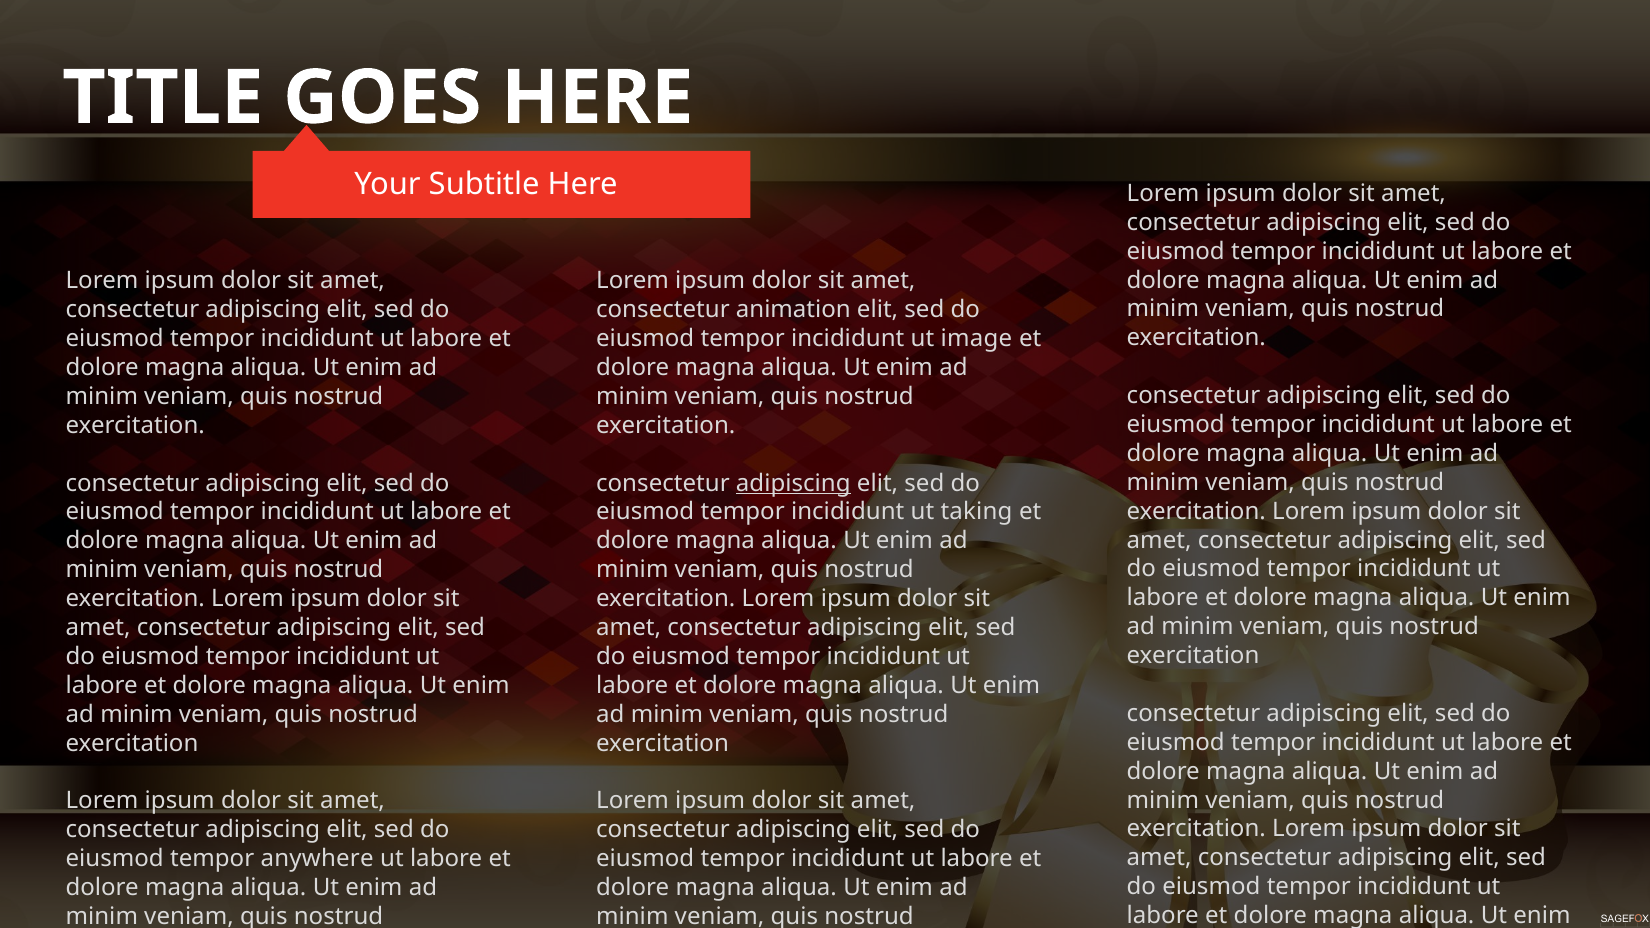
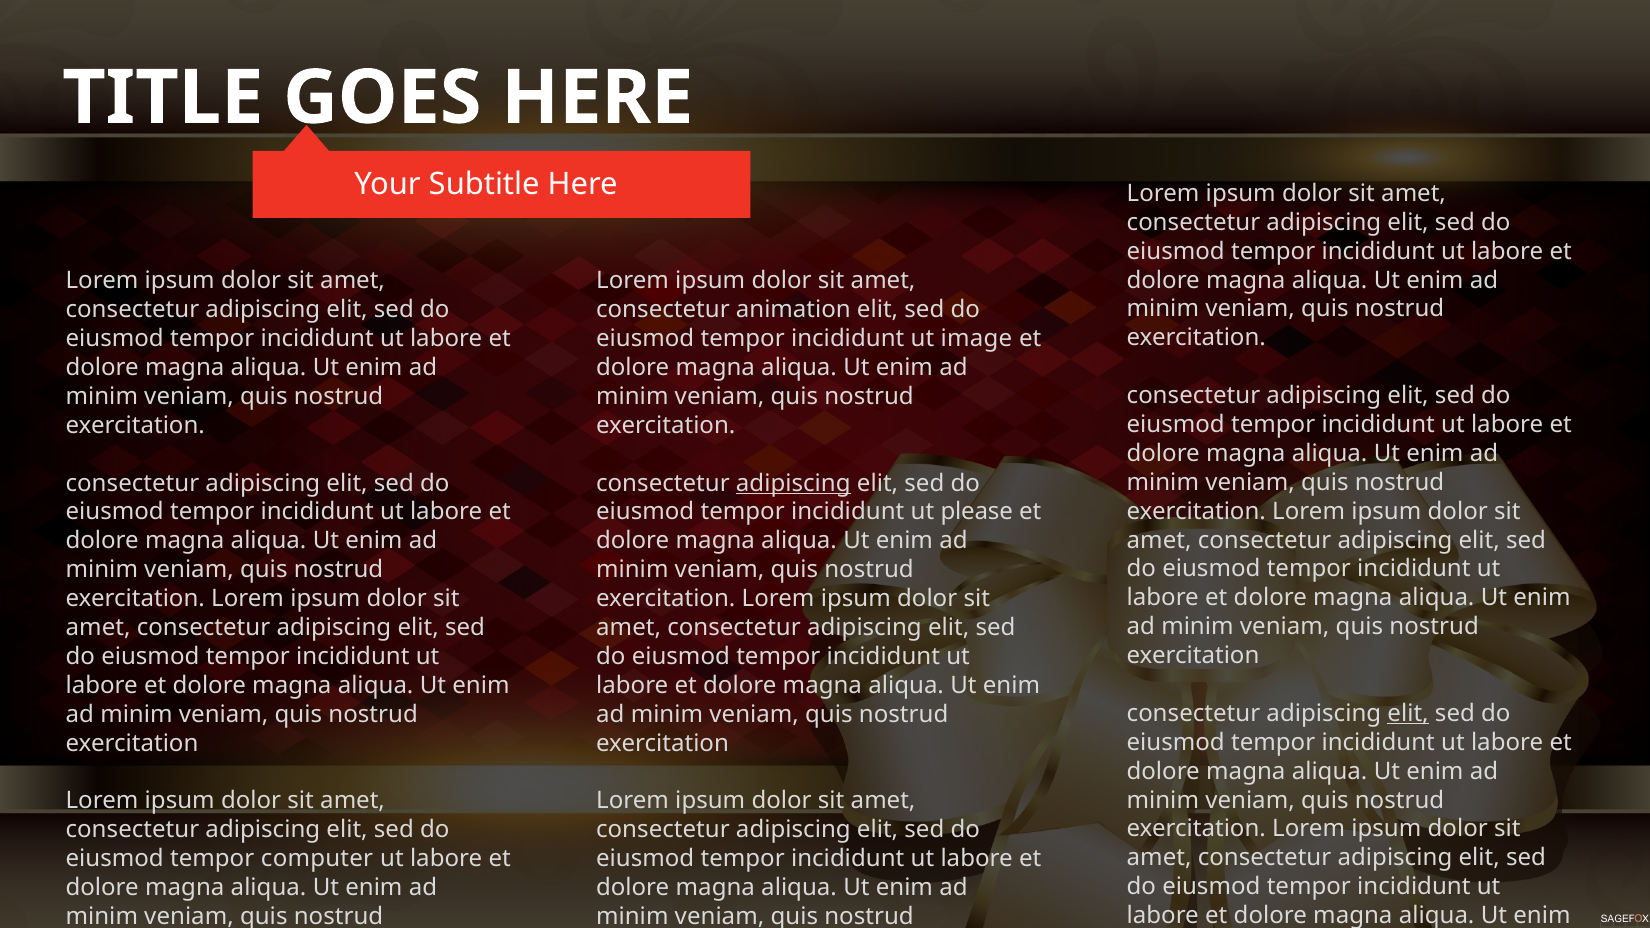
taking: taking -> please
elit at (1408, 714) underline: none -> present
anywhere: anywhere -> computer
